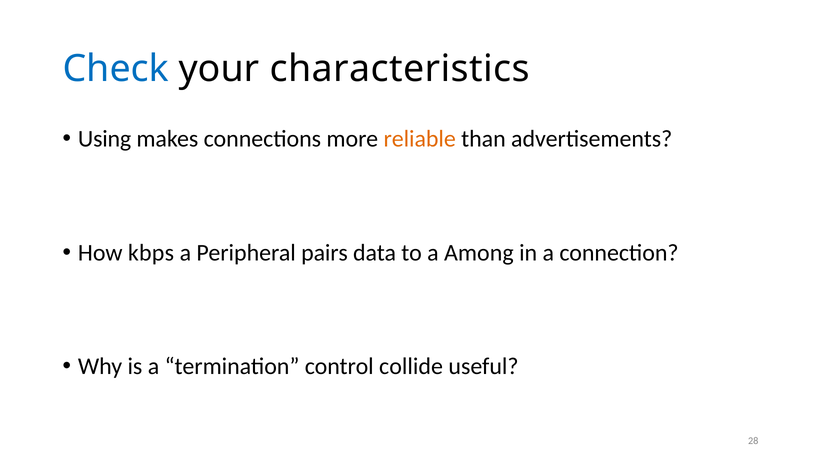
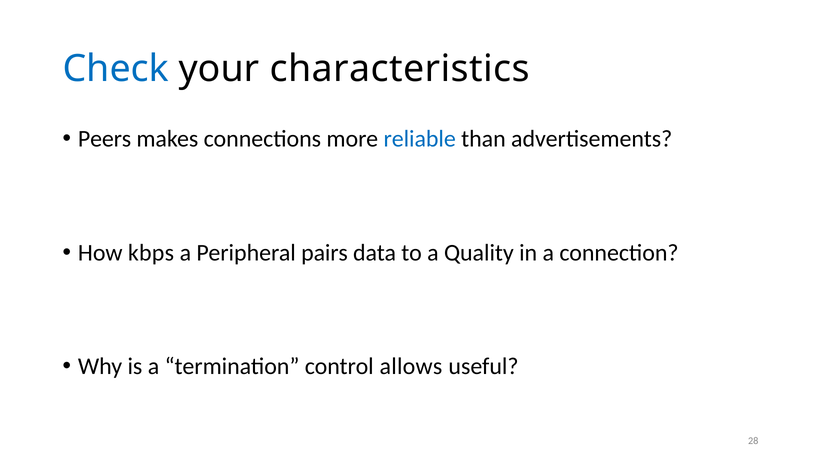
Using: Using -> Peers
reliable colour: orange -> blue
Among: Among -> Quality
collide: collide -> allows
